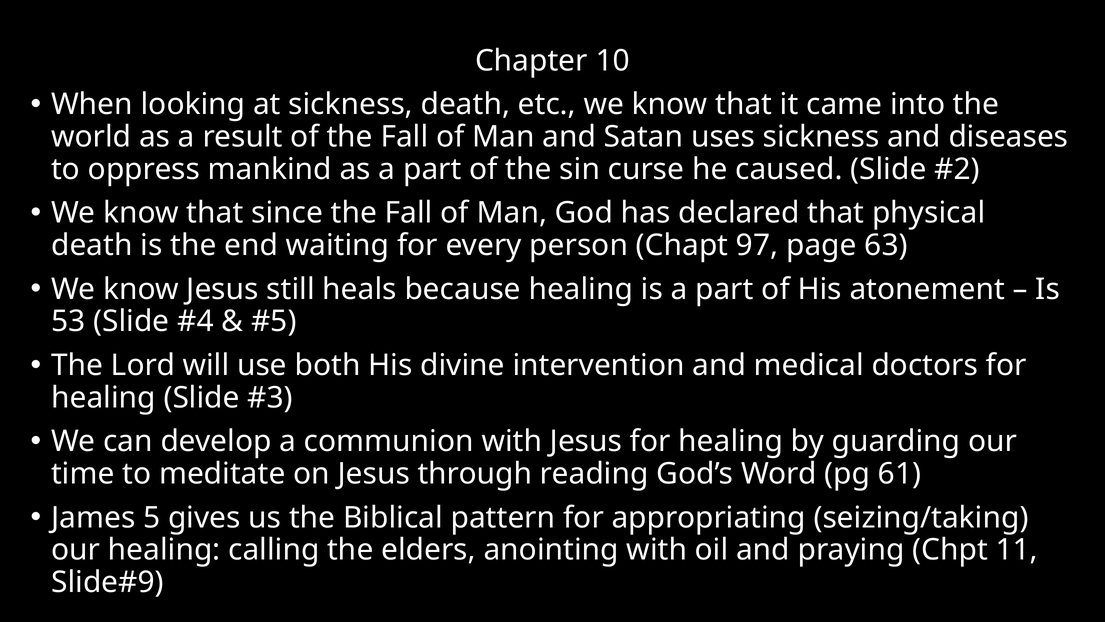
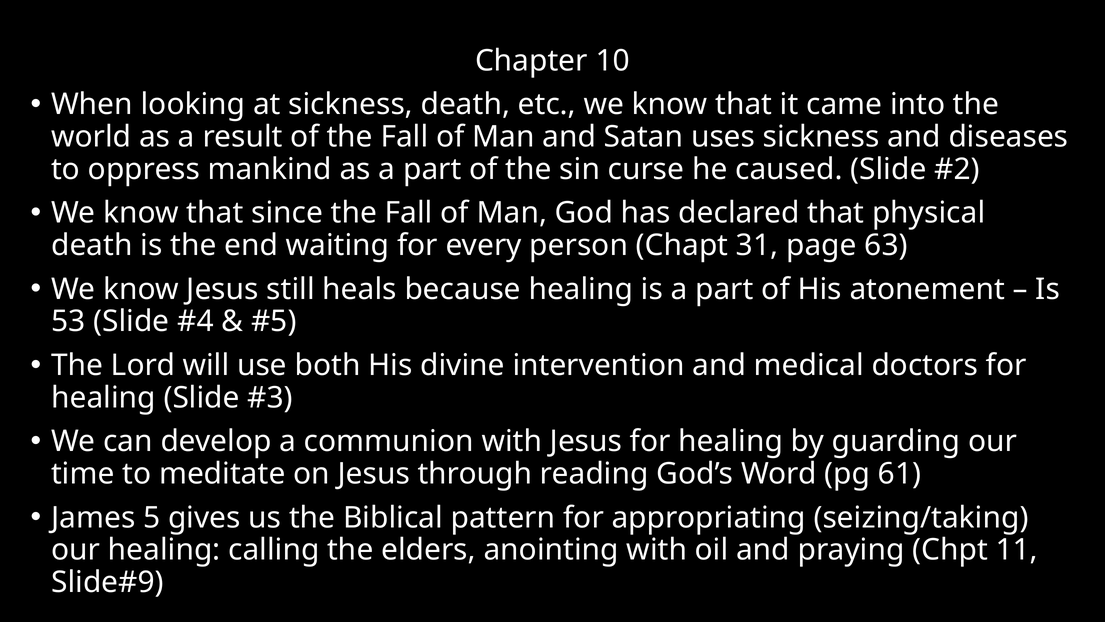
97: 97 -> 31
